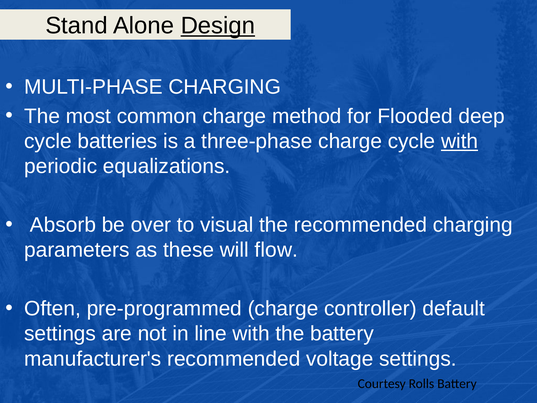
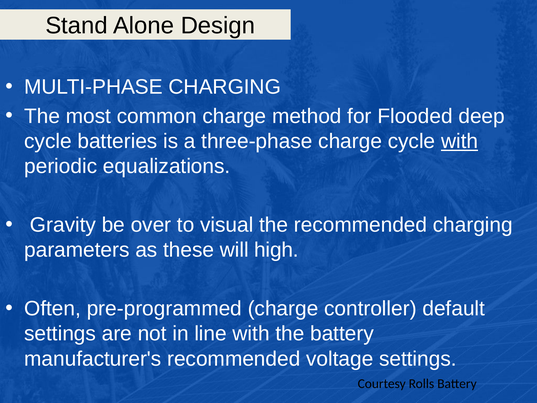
Design underline: present -> none
Absorb: Absorb -> Gravity
flow: flow -> high
